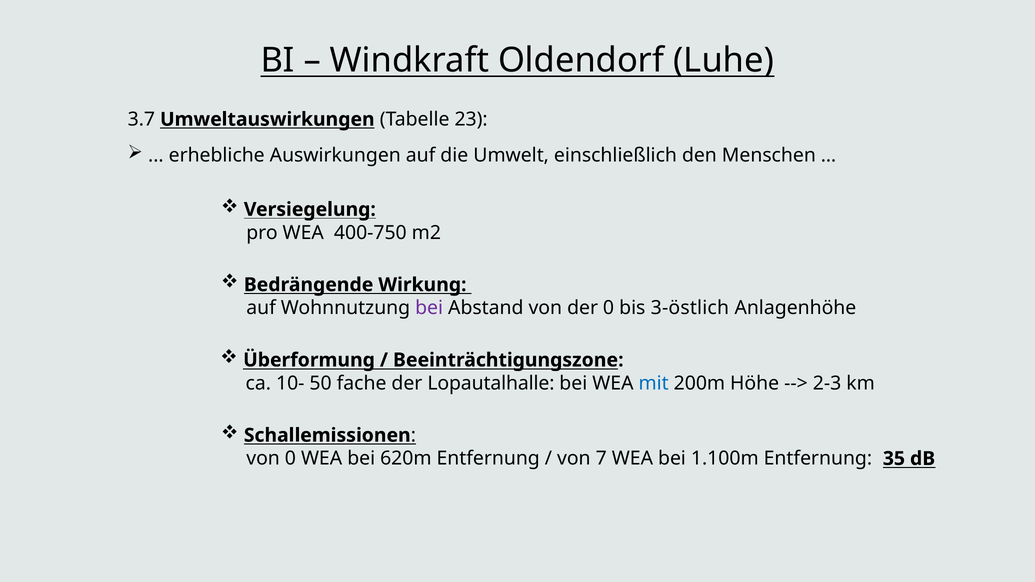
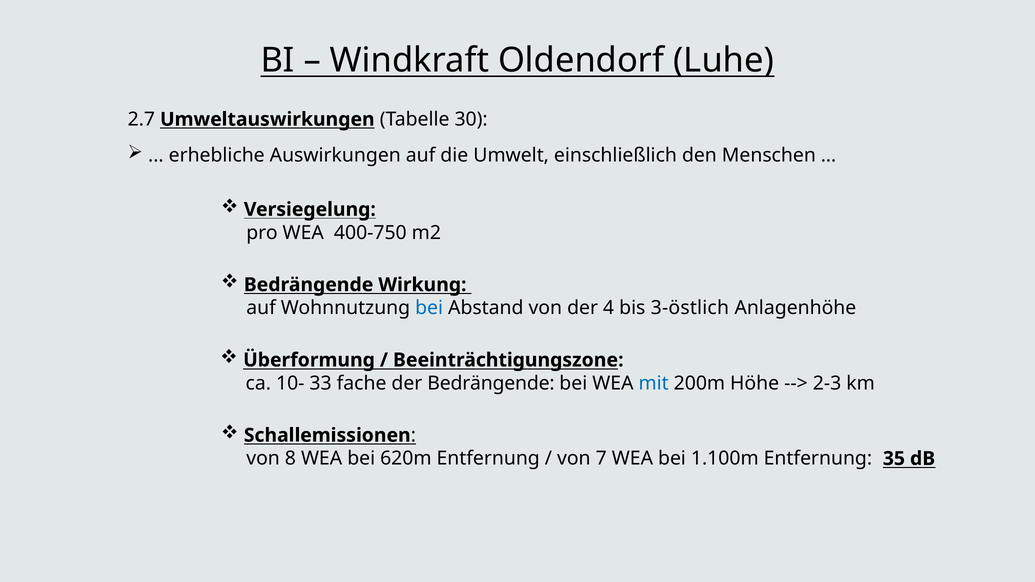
3.7: 3.7 -> 2.7
23: 23 -> 30
bei at (429, 308) colour: purple -> blue
der 0: 0 -> 4
50: 50 -> 33
der Lopautalhalle: Lopautalhalle -> Bedrängende
von 0: 0 -> 8
